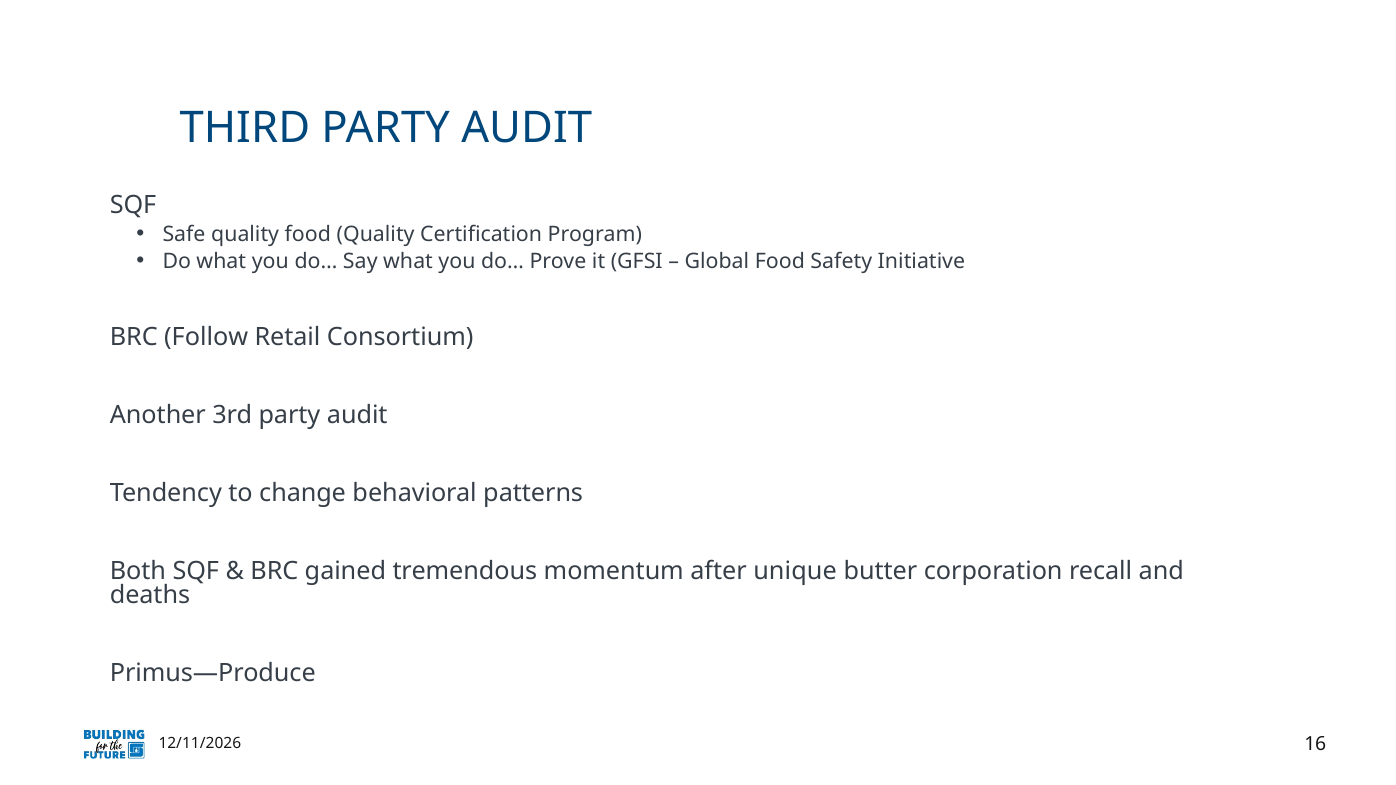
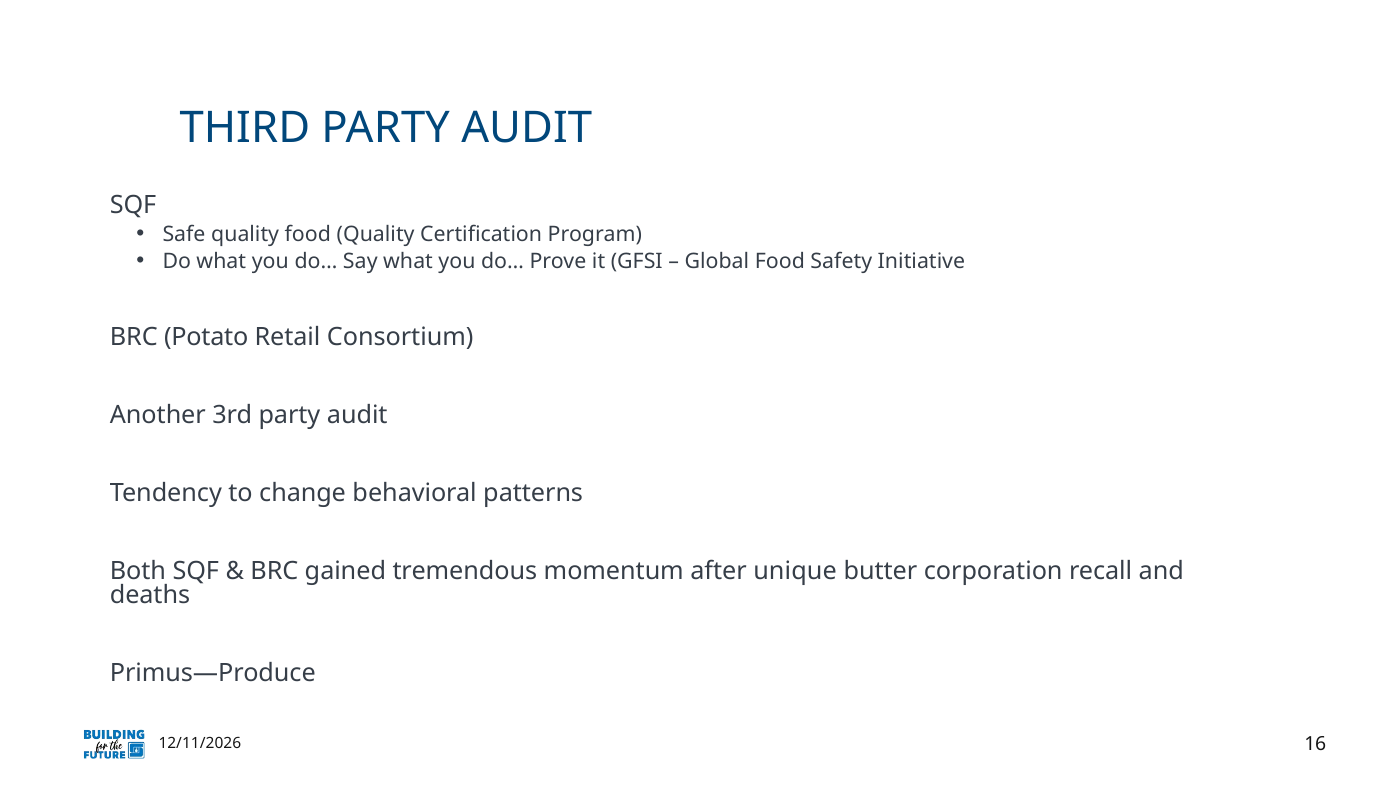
Follow: Follow -> Potato
